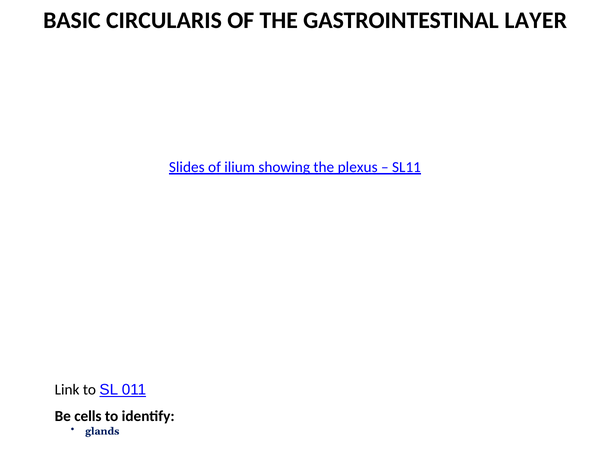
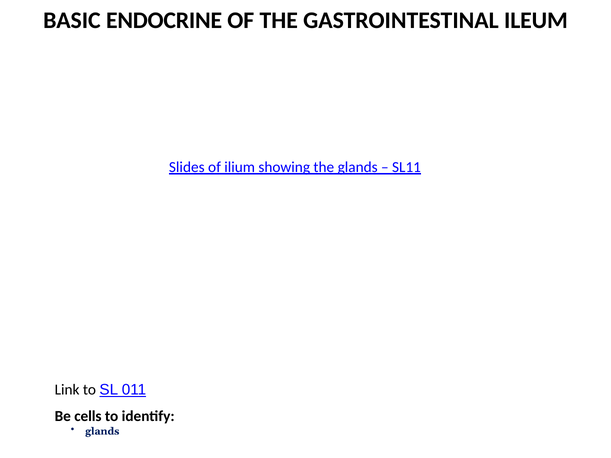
CIRCULARIS: CIRCULARIS -> ENDOCRINE
LAYER: LAYER -> ILEUM
the plexus: plexus -> glands
